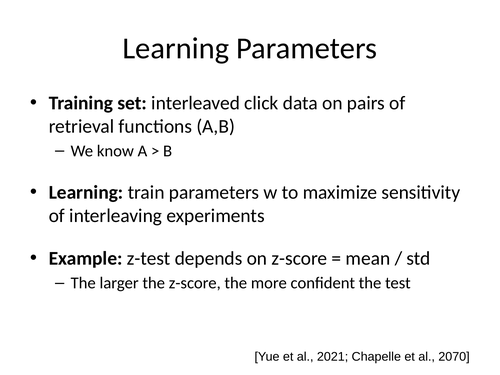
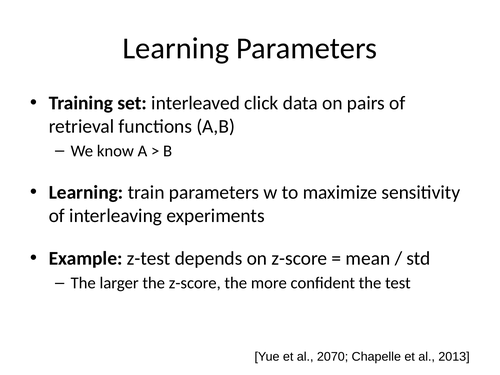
2021: 2021 -> 2070
2070: 2070 -> 2013
